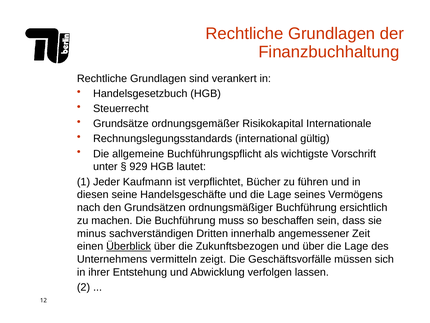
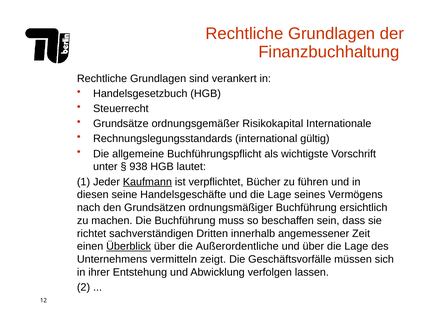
929: 929 -> 938
Kaufmann underline: none -> present
minus: minus -> richtet
Zukunftsbezogen: Zukunftsbezogen -> Außerordentliche
